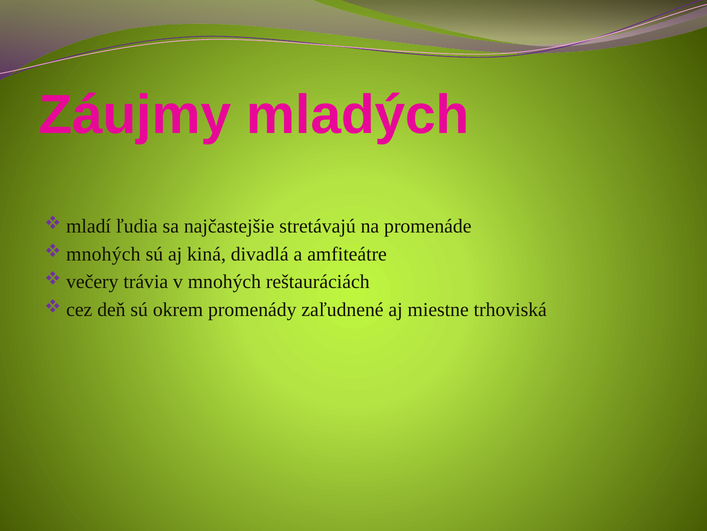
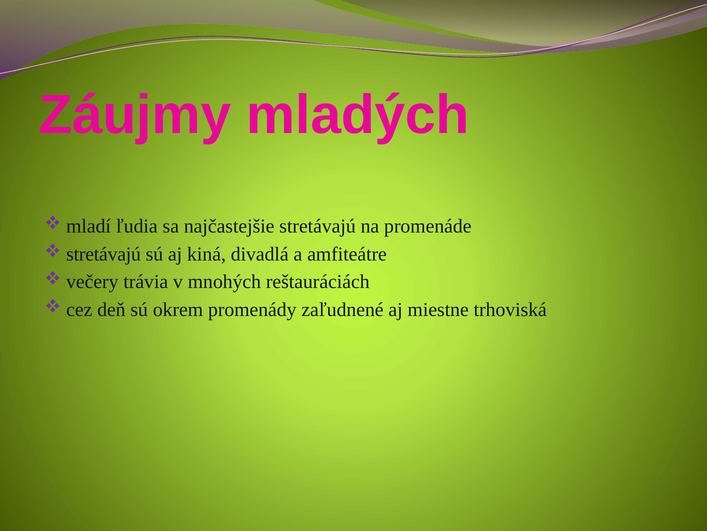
mnohých at (103, 254): mnohých -> stretávajú
